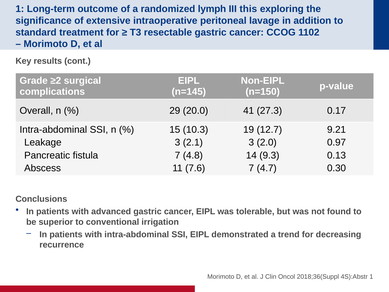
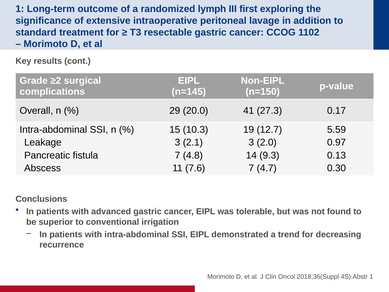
this: this -> first
9.21: 9.21 -> 5.59
